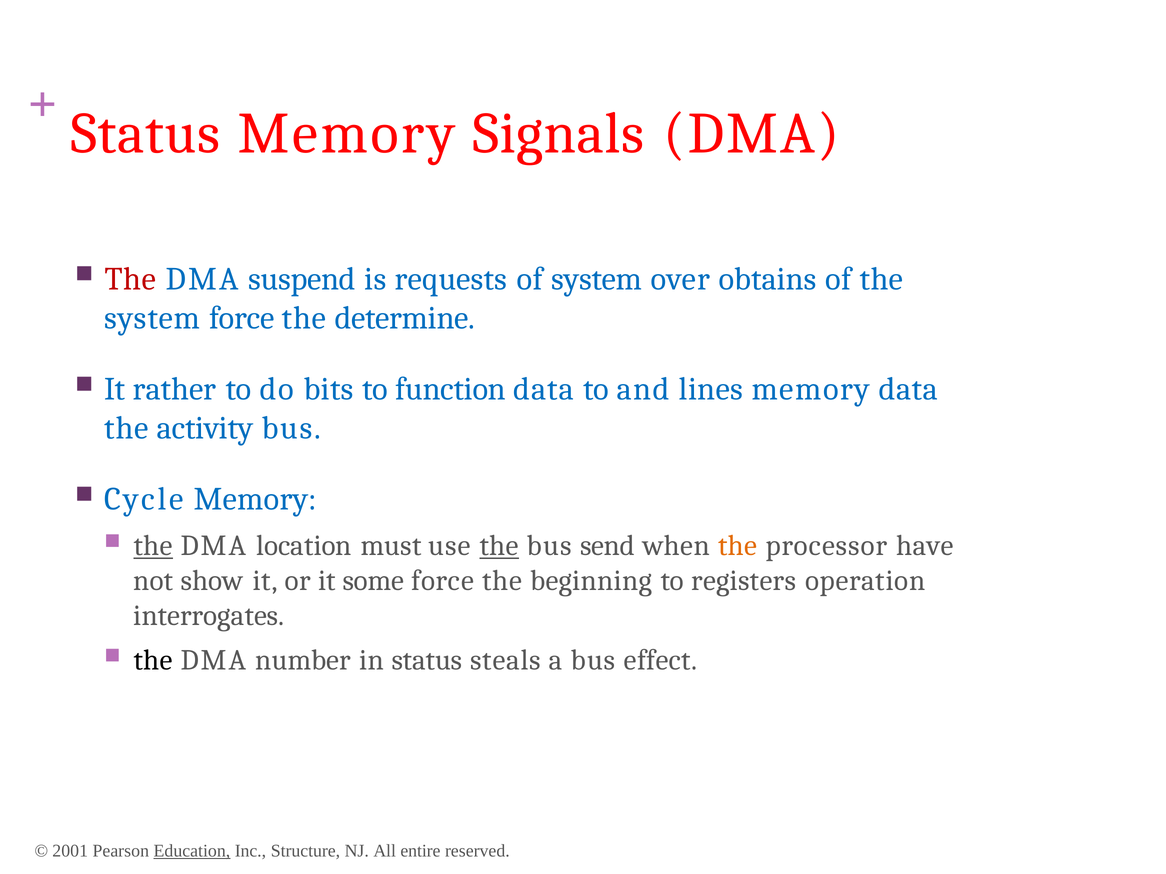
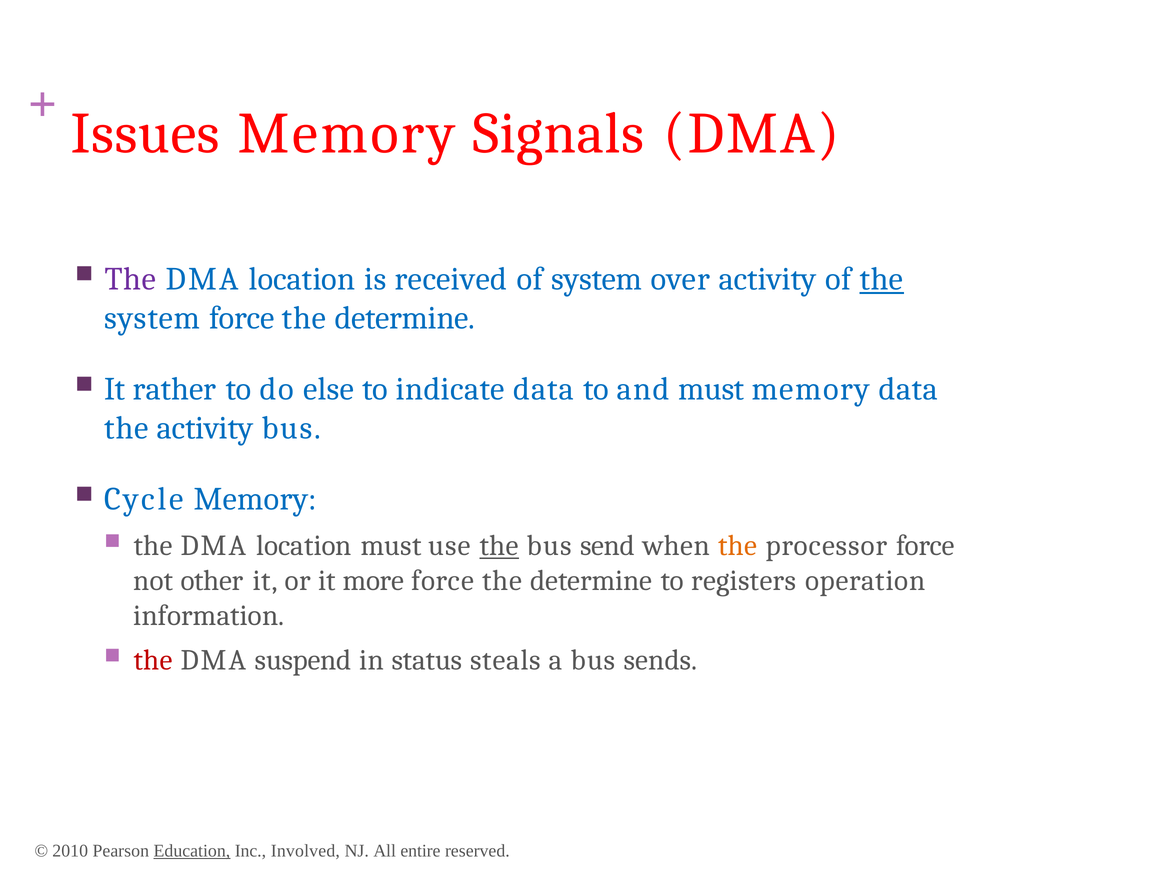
Status at (145, 134): Status -> Issues
The at (130, 279) colour: red -> purple
suspend at (302, 279): suspend -> location
requests: requests -> received
over obtains: obtains -> activity
the at (882, 279) underline: none -> present
bits: bits -> else
function: function -> indicate
and lines: lines -> must
the at (153, 546) underline: present -> none
processor have: have -> force
show: show -> other
some: some -> more
beginning at (591, 581): beginning -> determine
interrogates: interrogates -> information
the at (153, 661) colour: black -> red
number: number -> suspend
effect: effect -> sends
2001: 2001 -> 2010
Structure: Structure -> Involved
